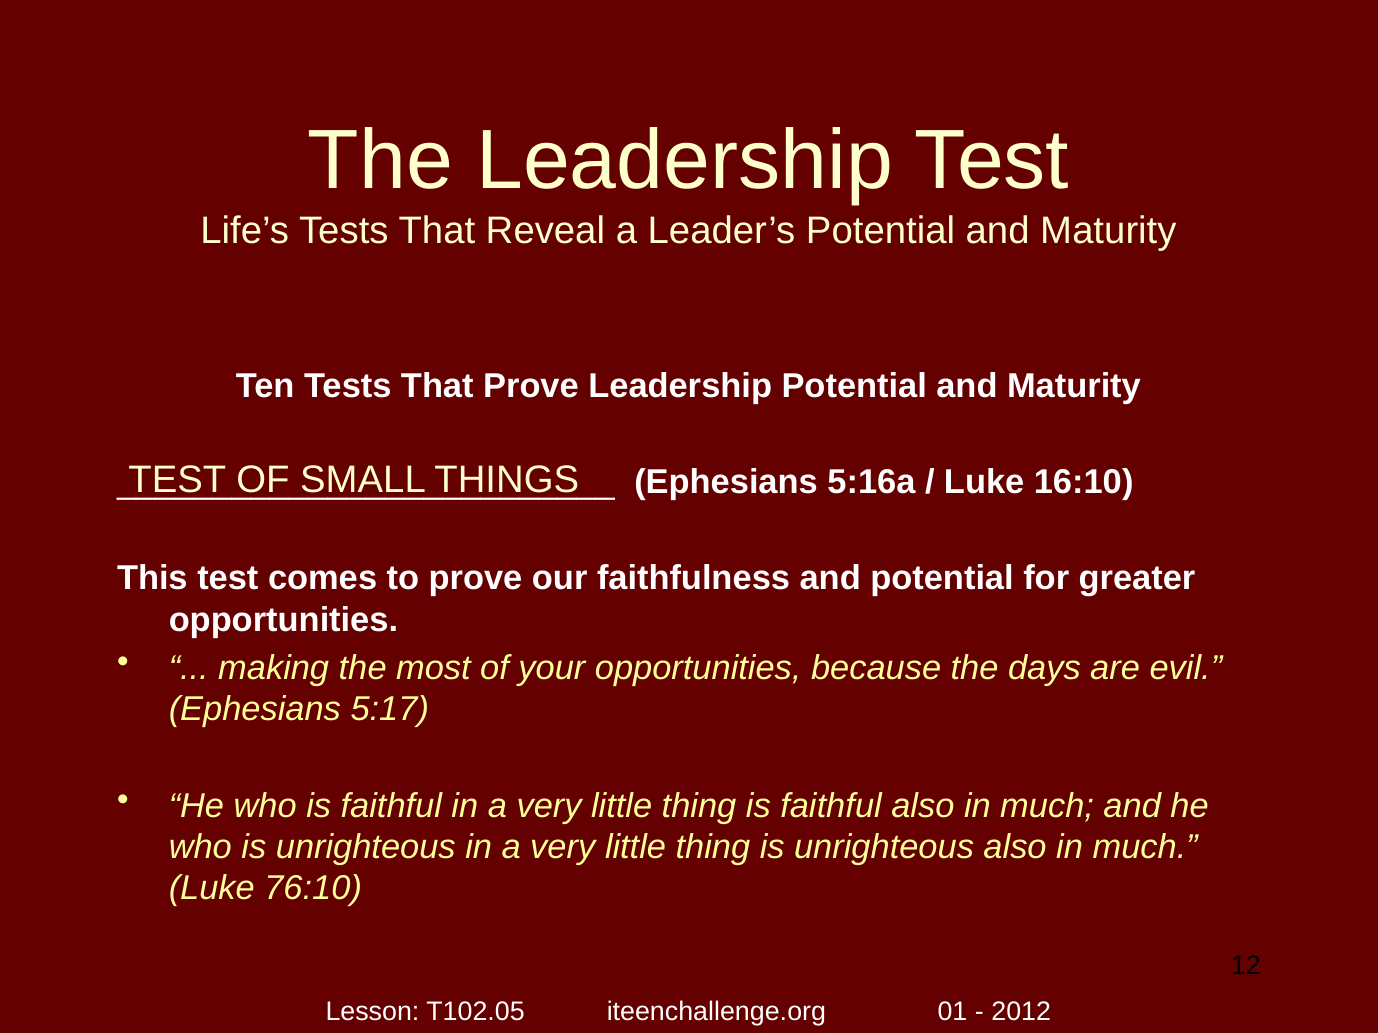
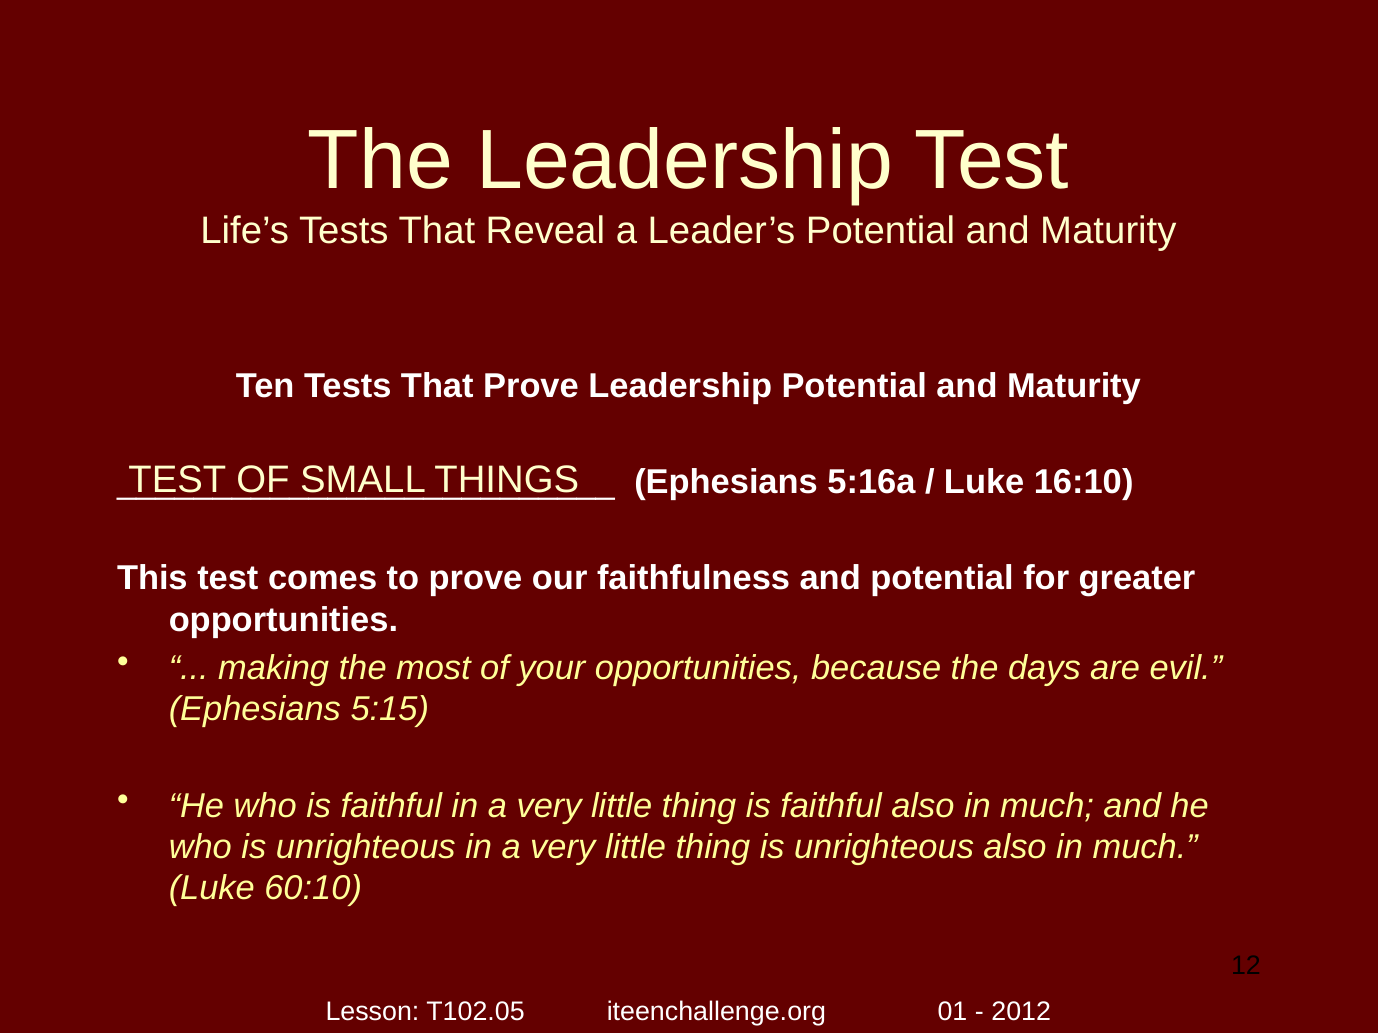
5:17: 5:17 -> 5:15
76:10: 76:10 -> 60:10
